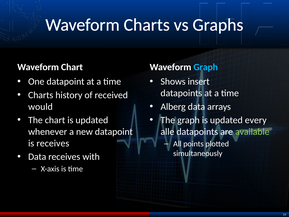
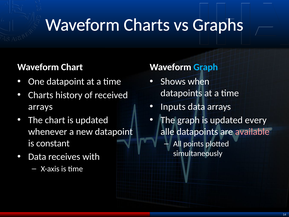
insert: insert -> when
Alberg: Alberg -> Inputs
would at (40, 107): would -> arrays
available colour: light green -> pink
is receives: receives -> constant
